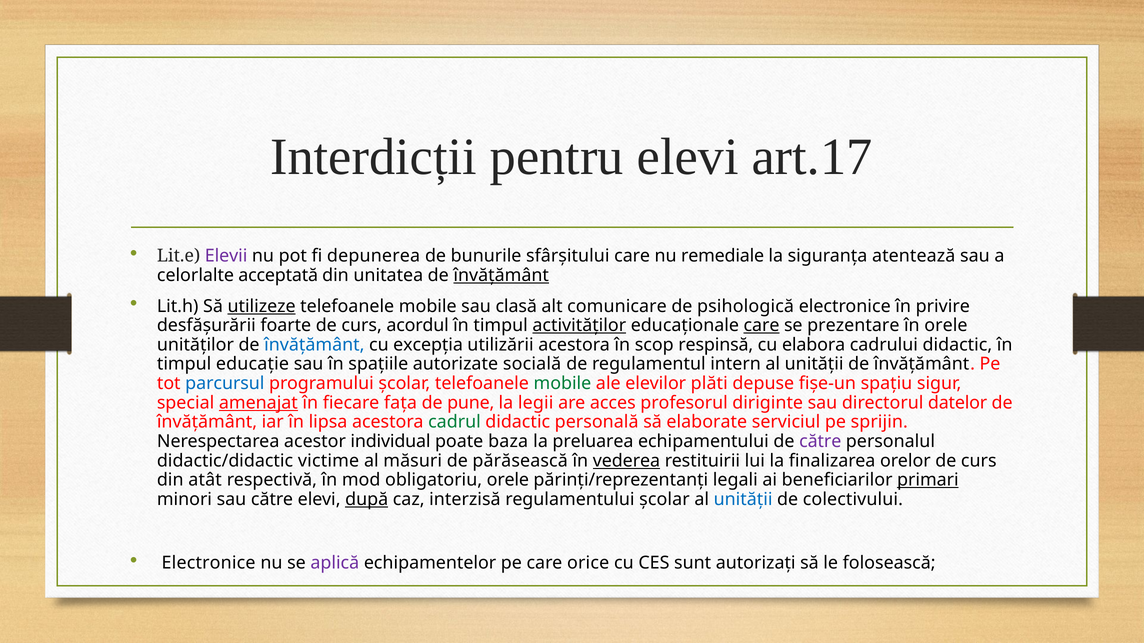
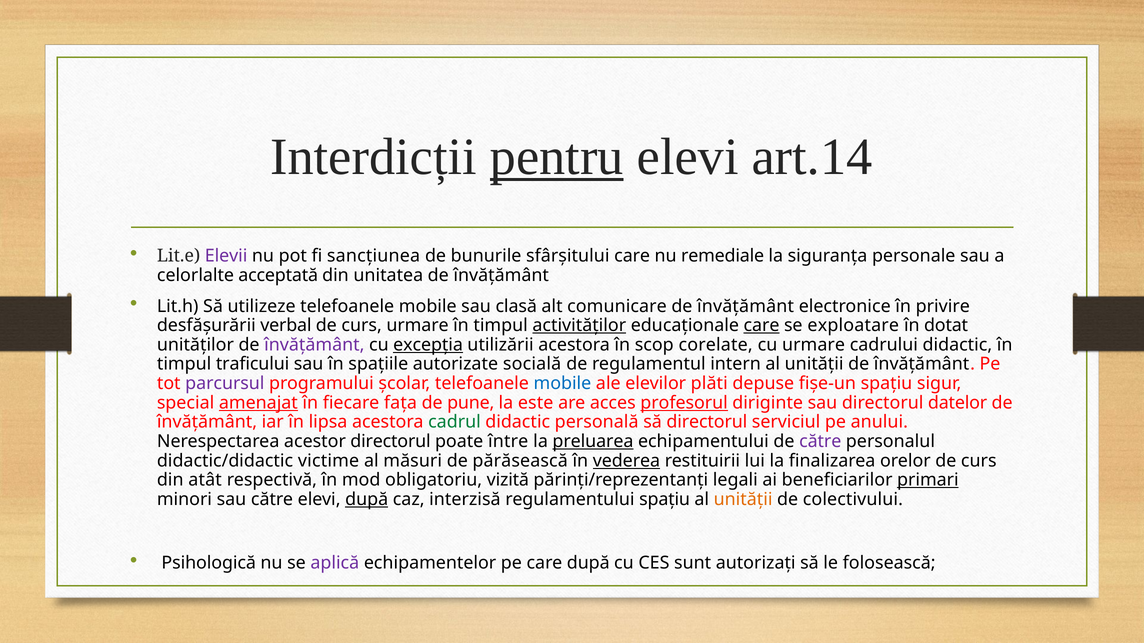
pentru underline: none -> present
art.17: art.17 -> art.14
depunerea: depunerea -> sancțiunea
atentează: atentează -> personale
învățământ at (501, 276) underline: present -> none
utilizeze underline: present -> none
psihologică at (746, 306): psihologică -> învățământ
foarte: foarte -> verbal
curs acordul: acordul -> urmare
prezentare: prezentare -> exploatare
în orele: orele -> dotat
învățământ at (314, 345) colour: blue -> purple
excepția underline: none -> present
respinsă: respinsă -> corelate
cu elabora: elabora -> urmare
educație: educație -> traficului
parcursul colour: blue -> purple
mobile at (562, 384) colour: green -> blue
legii: legii -> este
profesorul underline: none -> present
să elaborate: elaborate -> directorul
sprijin: sprijin -> anului
acestor individual: individual -> directorul
baza: baza -> între
preluarea underline: none -> present
obligatoriu orele: orele -> vizită
regulamentului școlar: școlar -> spațiu
unității at (743, 500) colour: blue -> orange
Electronice at (209, 563): Electronice -> Psihologică
care orice: orice -> după
